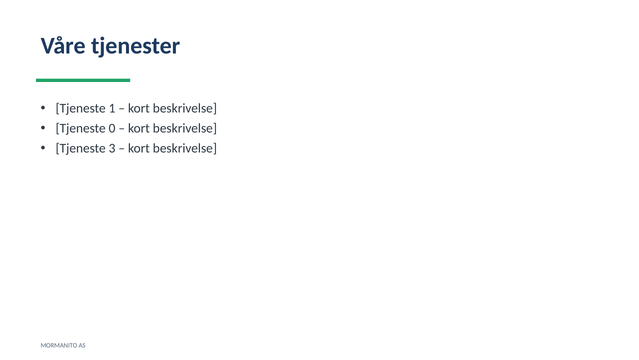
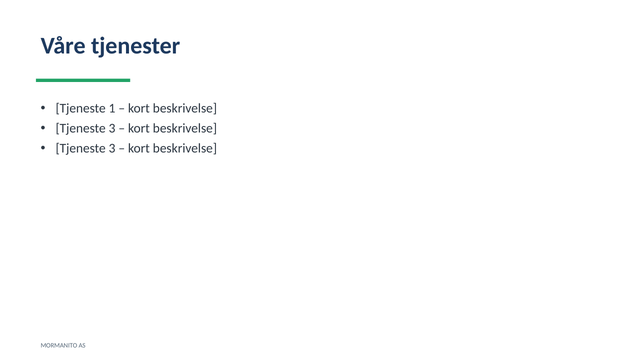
0 at (112, 128): 0 -> 3
